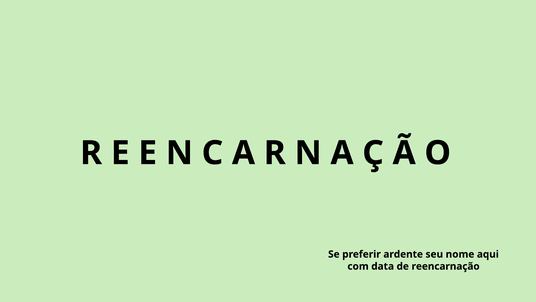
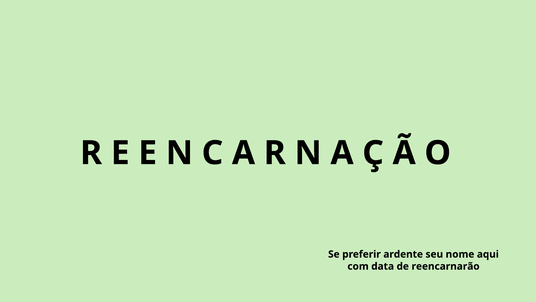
reencarnação: reencarnação -> reencarnarão
